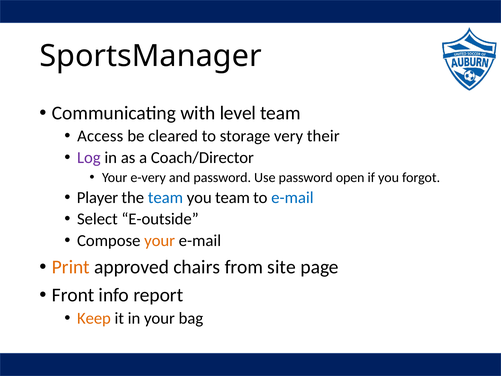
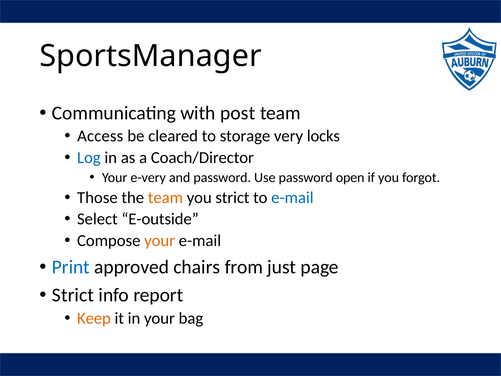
level: level -> post
their: their -> locks
Log colour: purple -> blue
Player: Player -> Those
team at (165, 197) colour: blue -> orange
you team: team -> strict
Print colour: orange -> blue
site: site -> just
Front at (73, 295): Front -> Strict
